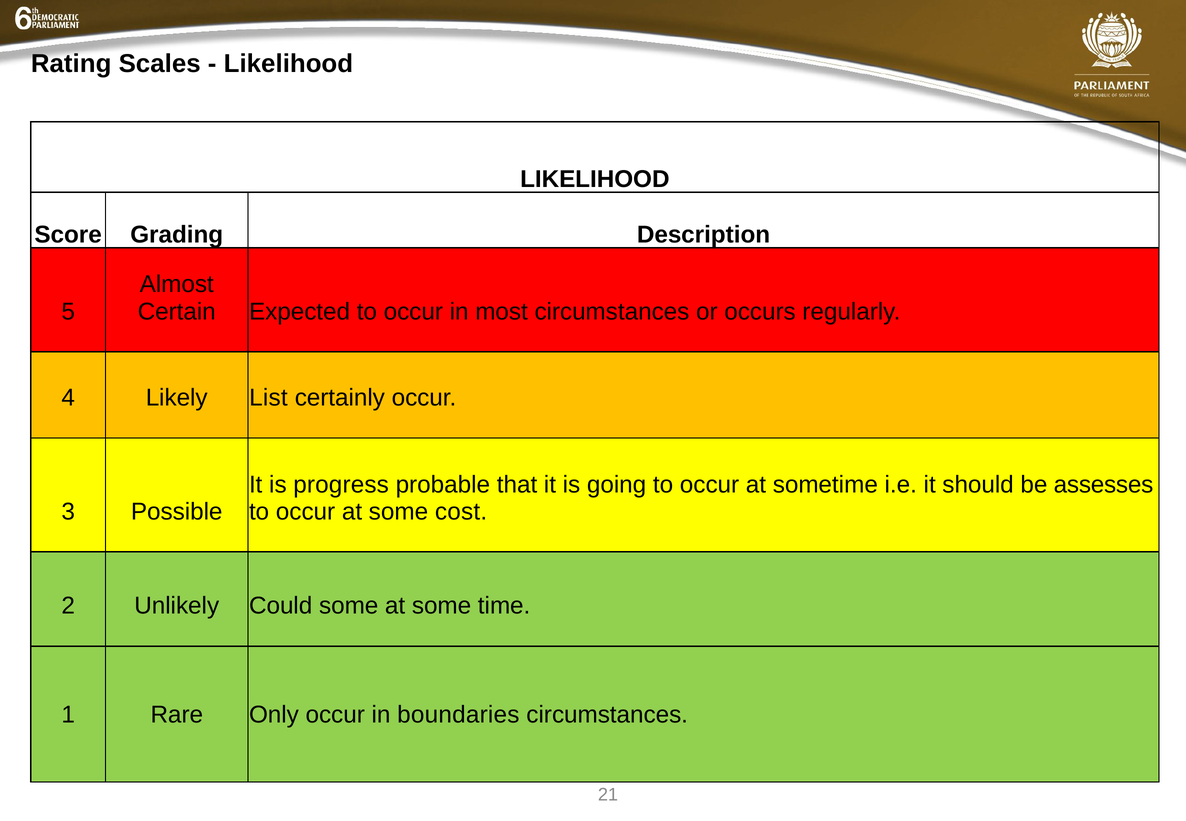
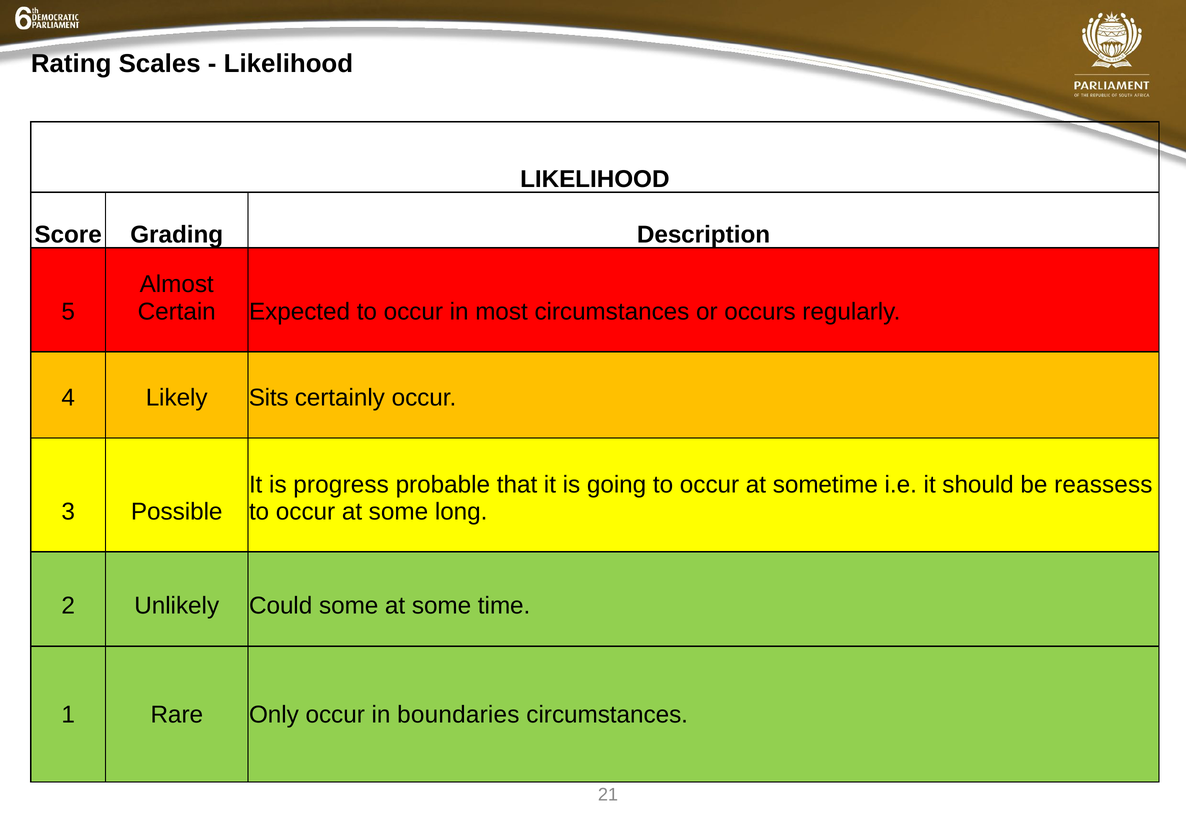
List: List -> Sits
assesses: assesses -> reassess
cost: cost -> long
